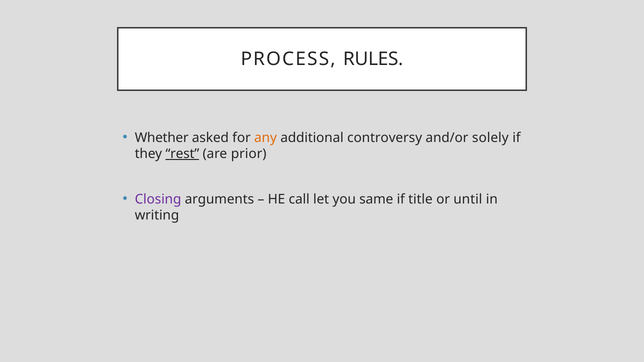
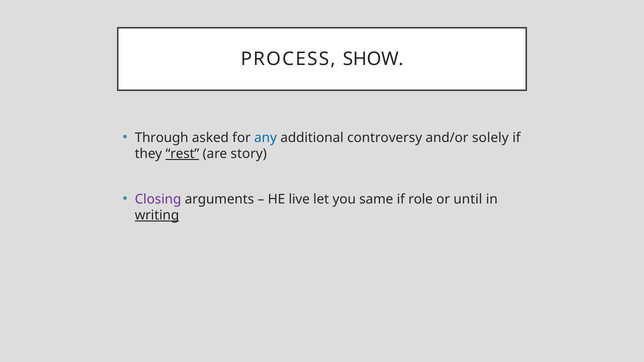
RULES: RULES -> SHOW
Whether: Whether -> Through
any colour: orange -> blue
prior: prior -> story
call: call -> live
title: title -> role
writing underline: none -> present
